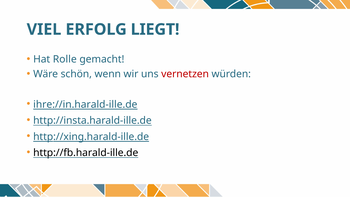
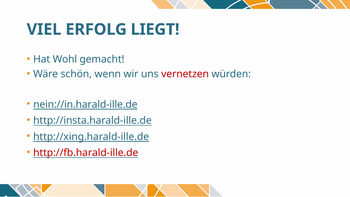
Rolle: Rolle -> Wohl
ihre://in.harald-ille.de: ihre://in.harald-ille.de -> nein://in.harald-ille.de
http://fb.harald-ille.de colour: black -> red
